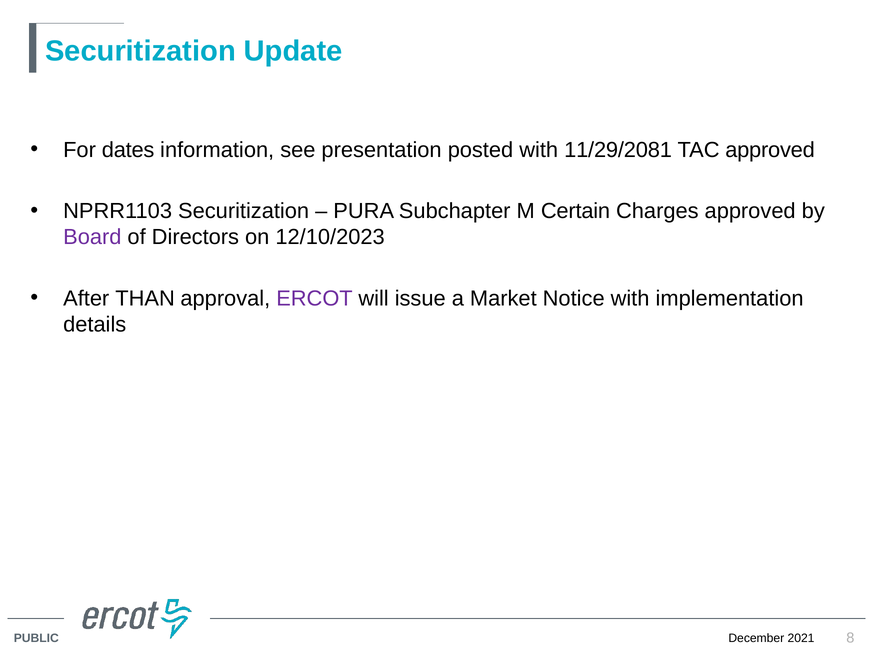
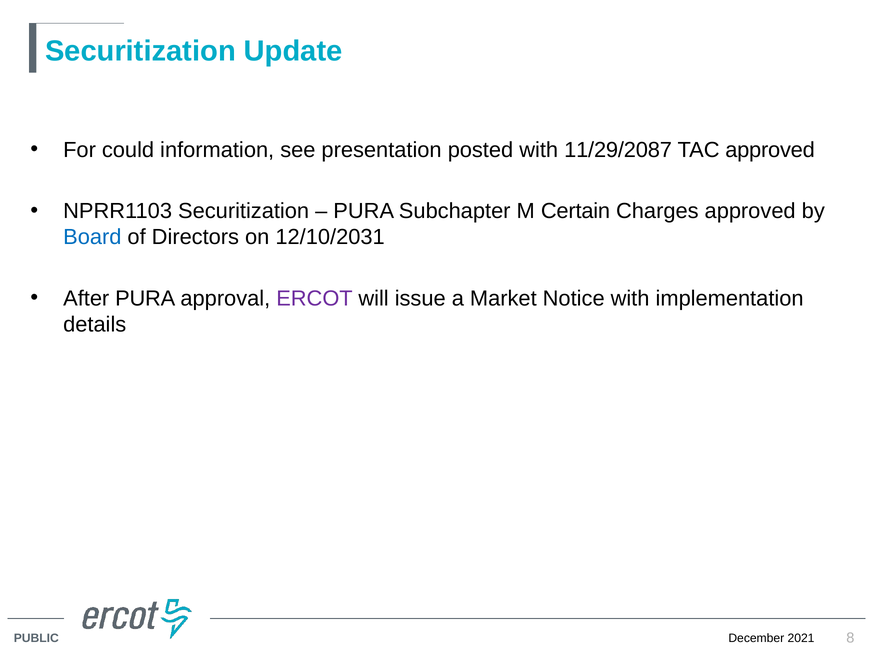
dates: dates -> could
11/29/2081: 11/29/2081 -> 11/29/2087
Board colour: purple -> blue
12/10/2023: 12/10/2023 -> 12/10/2031
After THAN: THAN -> PURA
